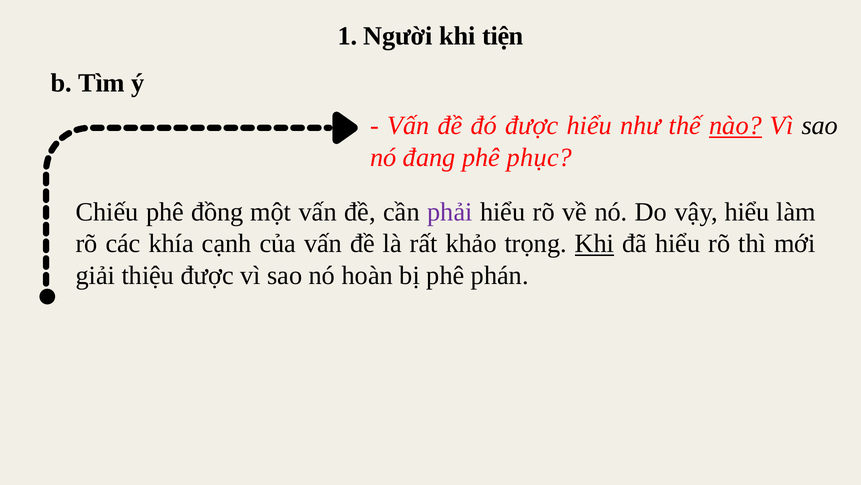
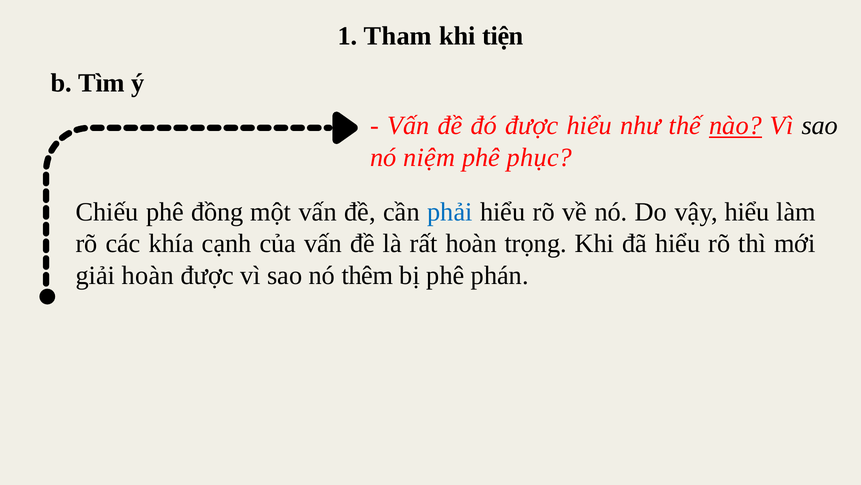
Người: Người -> Tham
đang: đang -> niệm
phải colour: purple -> blue
rất khảo: khảo -> hoàn
Khi at (594, 243) underline: present -> none
giải thiệu: thiệu -> hoàn
hoàn: hoàn -> thêm
